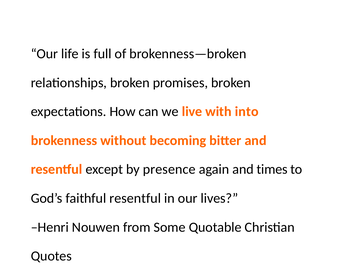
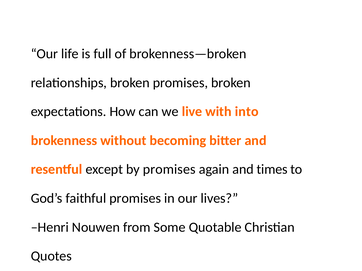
by presence: presence -> promises
faithful resentful: resentful -> promises
